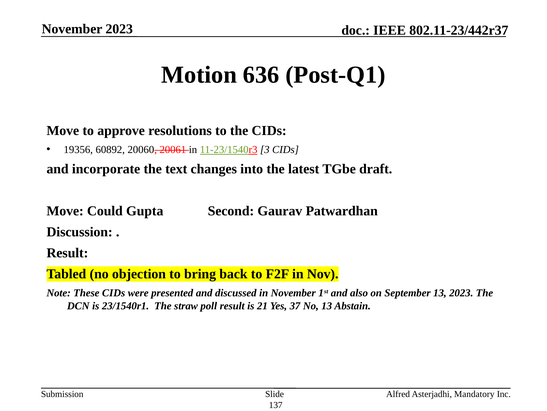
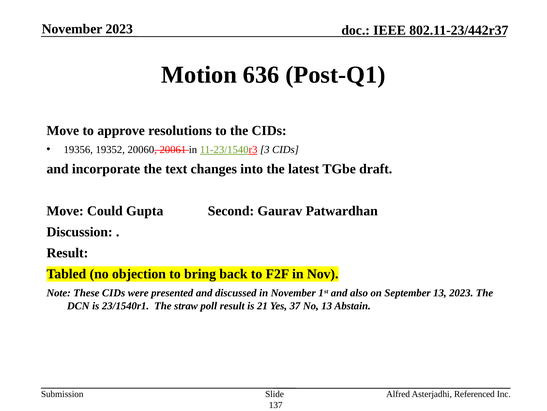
60892: 60892 -> 19352
Mandatory: Mandatory -> Referenced
